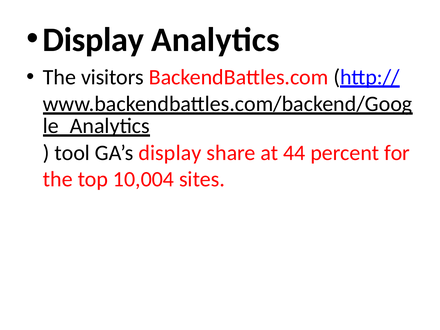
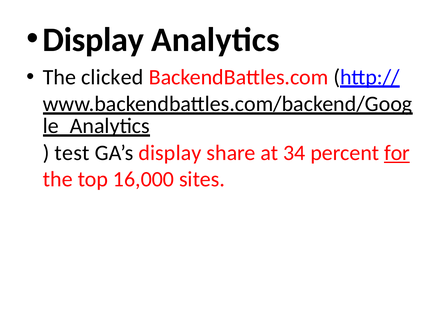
visitors: visitors -> clicked
tool: tool -> test
44: 44 -> 34
for underline: none -> present
10,004: 10,004 -> 16,000
